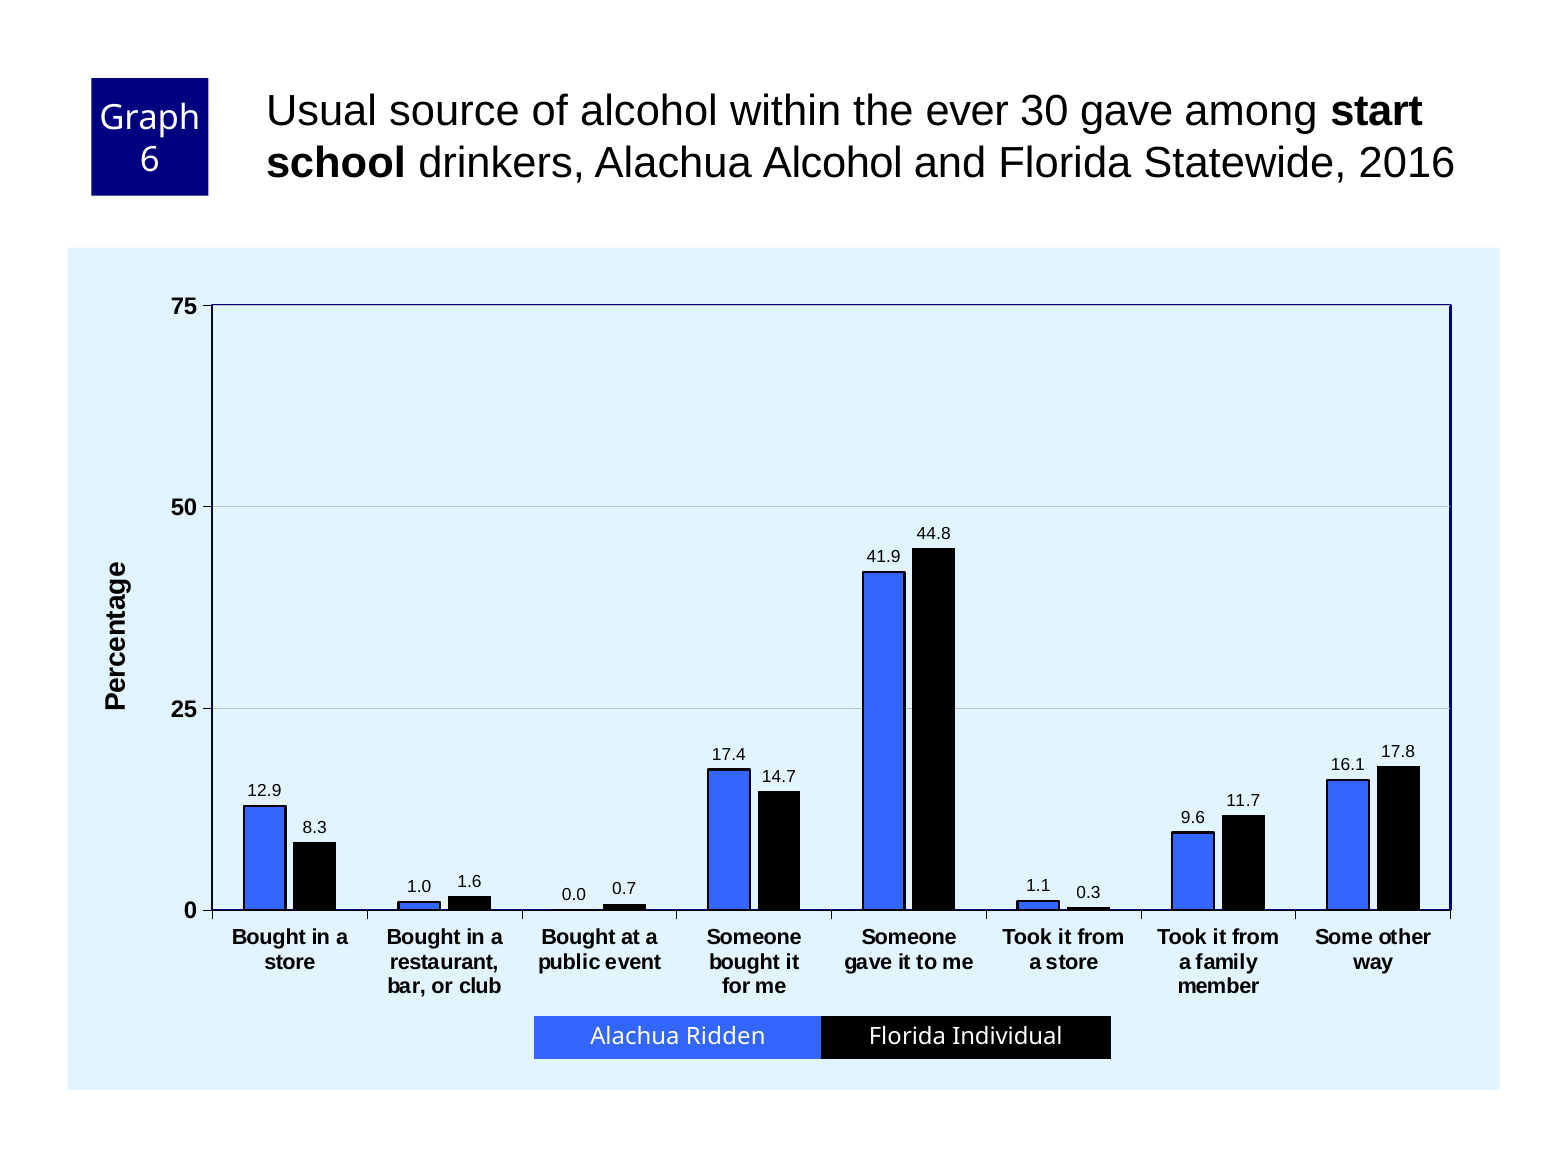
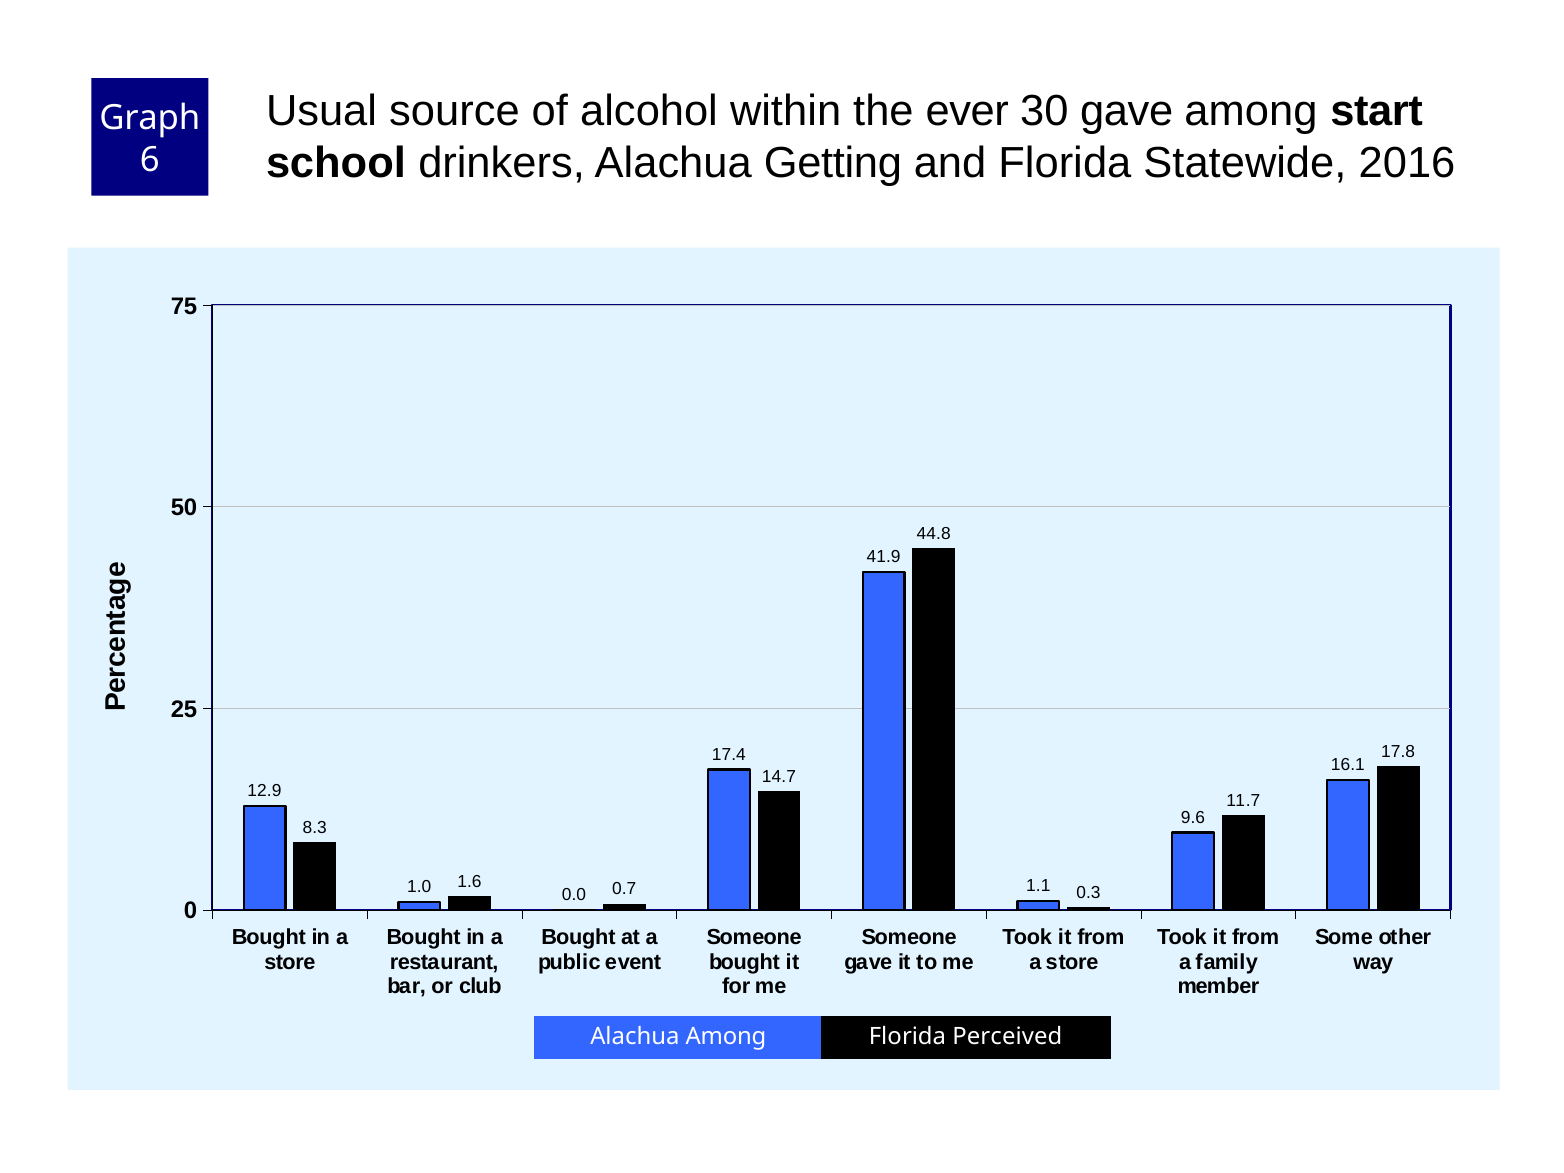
Alachua Alcohol: Alcohol -> Getting
Alachua Ridden: Ridden -> Among
Individual: Individual -> Perceived
